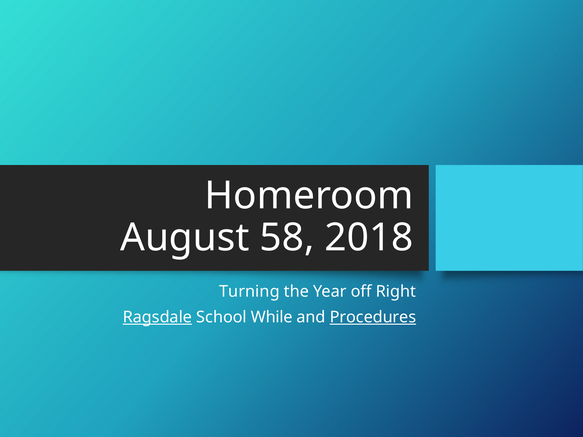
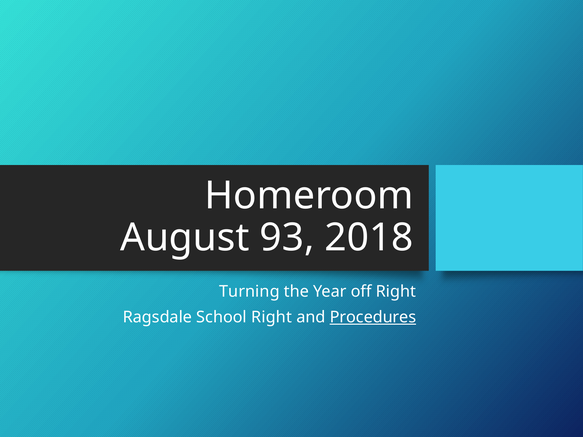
58: 58 -> 93
Ragsdale underline: present -> none
School While: While -> Right
